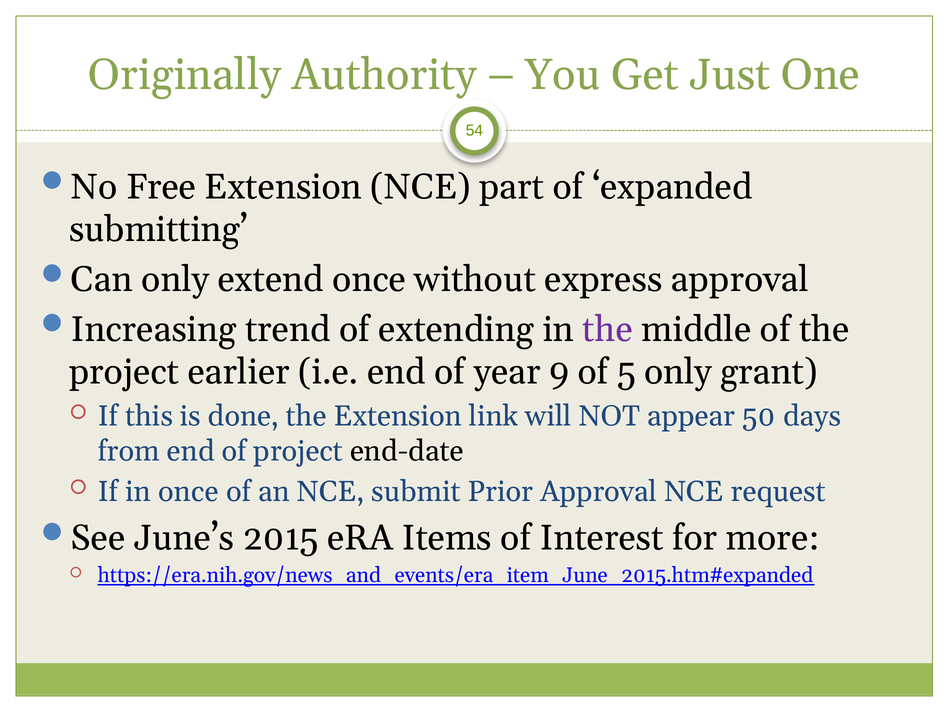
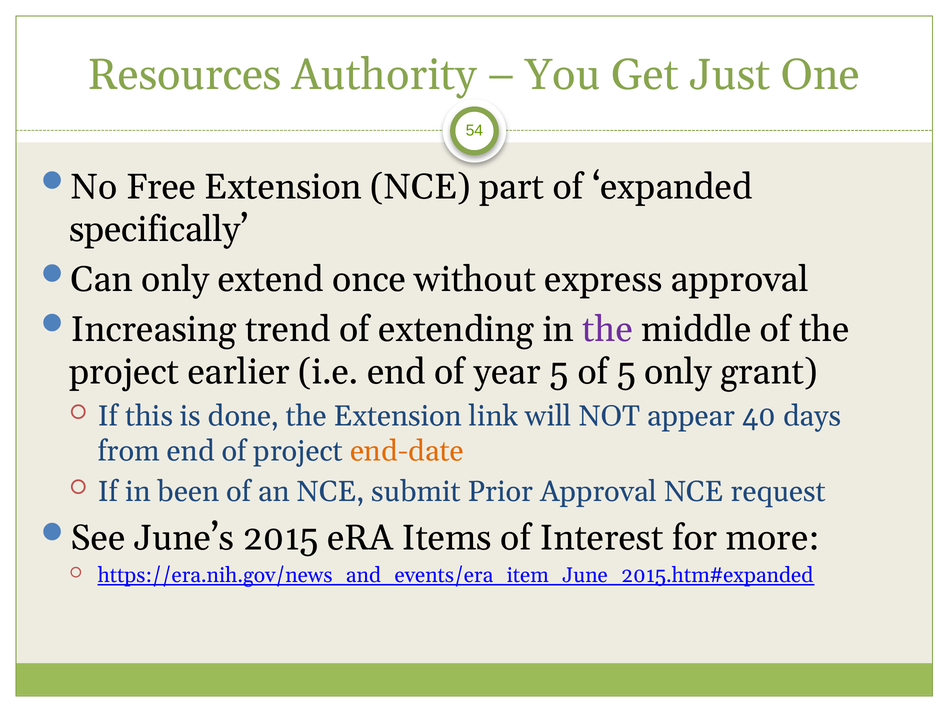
Originally: Originally -> Resources
submitting: submitting -> specifically
year 9: 9 -> 5
50: 50 -> 40
end-date colour: black -> orange
in once: once -> been
